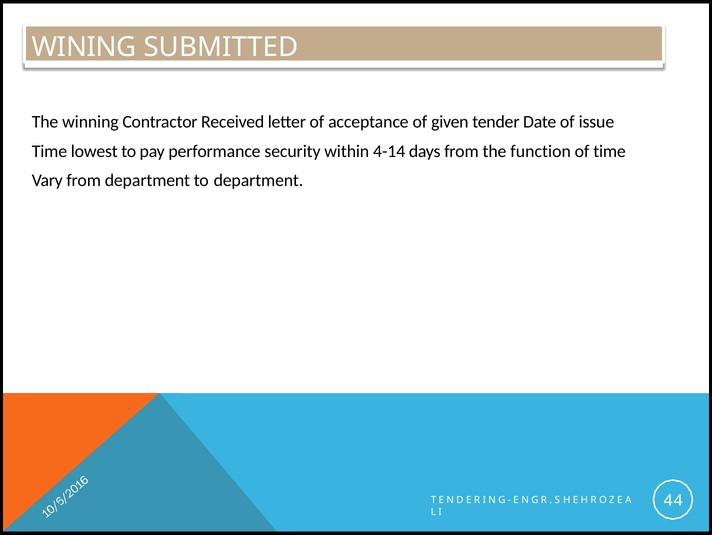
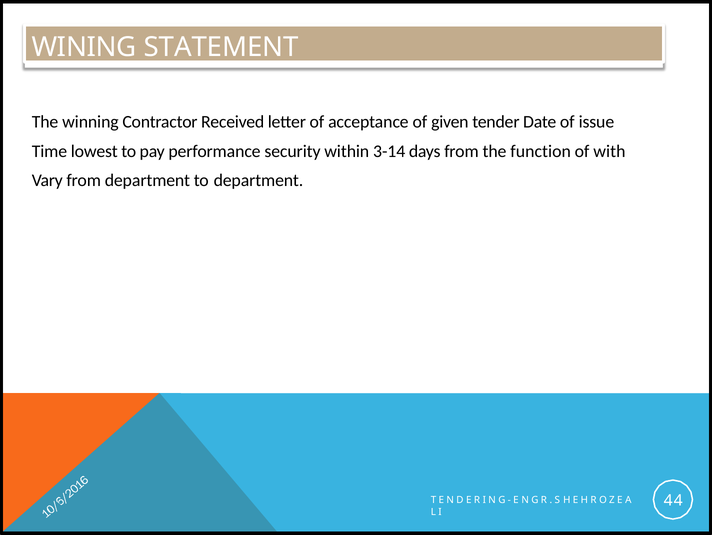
SUBMITTED: SUBMITTED -> STATEMENT
4-14: 4-14 -> 3-14
of time: time -> with
